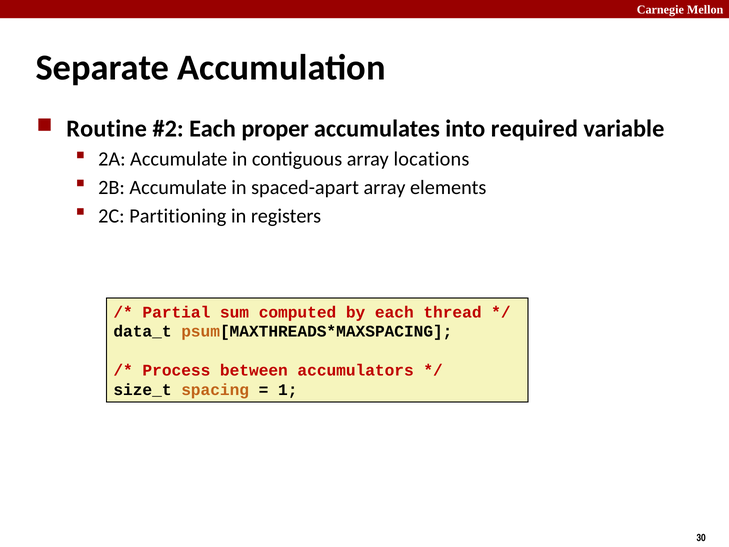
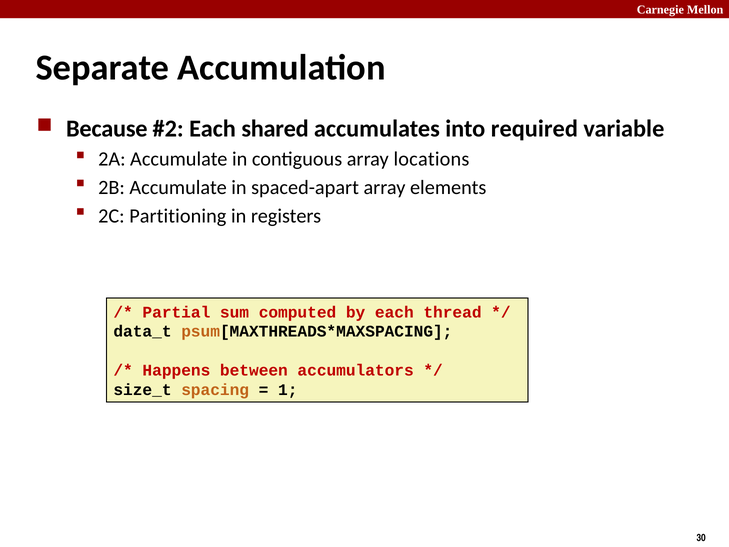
Routine: Routine -> Because
proper: proper -> shared
Process: Process -> Happens
